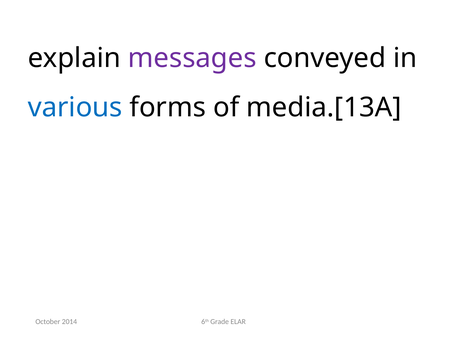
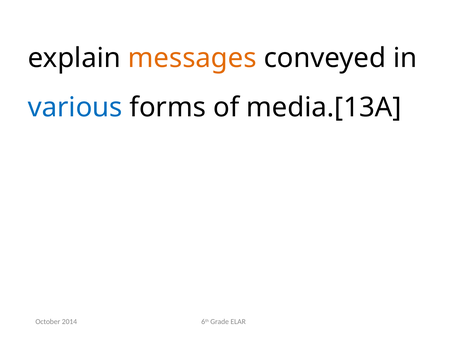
messages colour: purple -> orange
